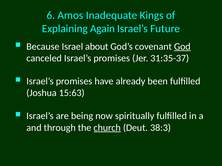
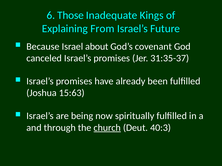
Amos: Amos -> Those
Again: Again -> From
God underline: present -> none
38:3: 38:3 -> 40:3
